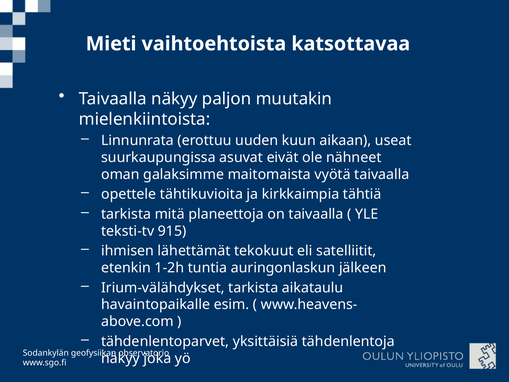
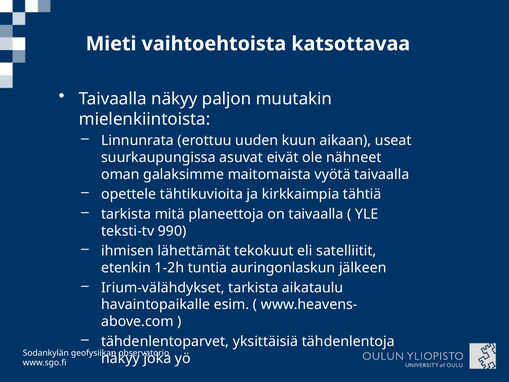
915: 915 -> 990
